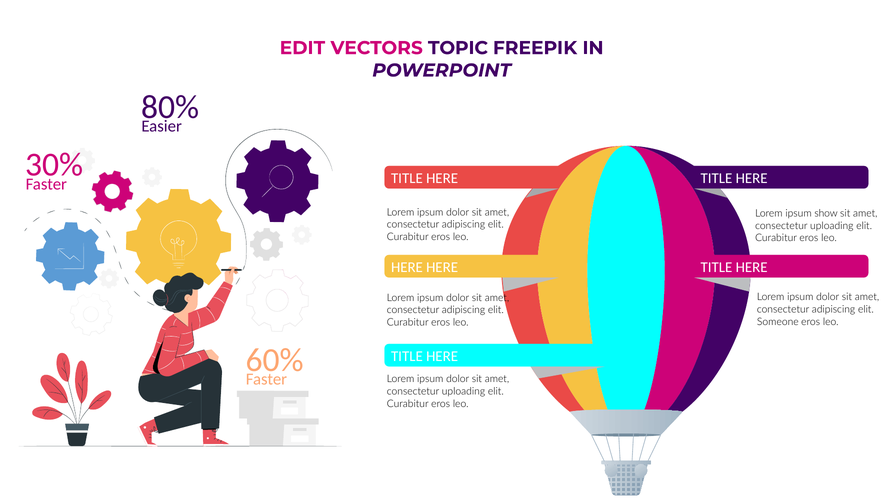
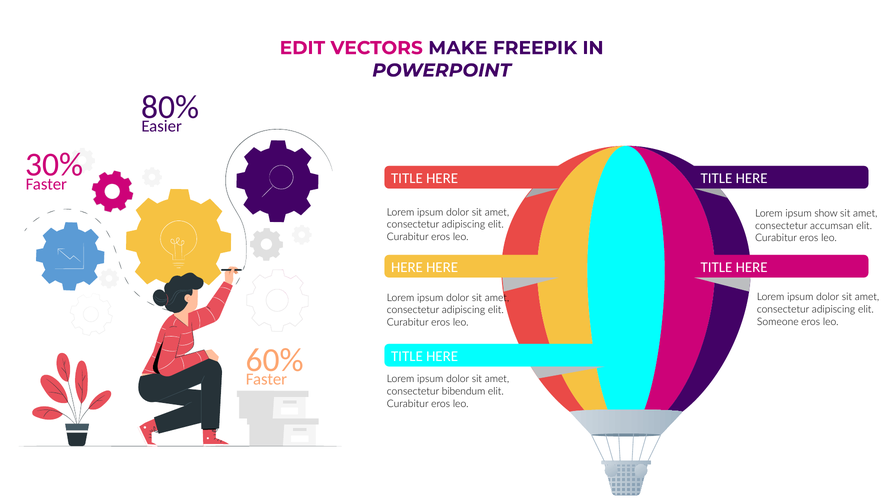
TOPIC: TOPIC -> MAKE
uploading at (832, 226): uploading -> accumsan
uploading at (463, 391): uploading -> bibendum
